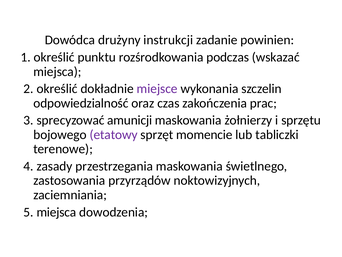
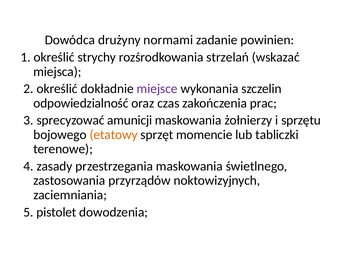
instrukcji: instrukcji -> normami
punktu: punktu -> strychy
podczas: podczas -> strzelań
etatowy colour: purple -> orange
5 miejsca: miejsca -> pistolet
